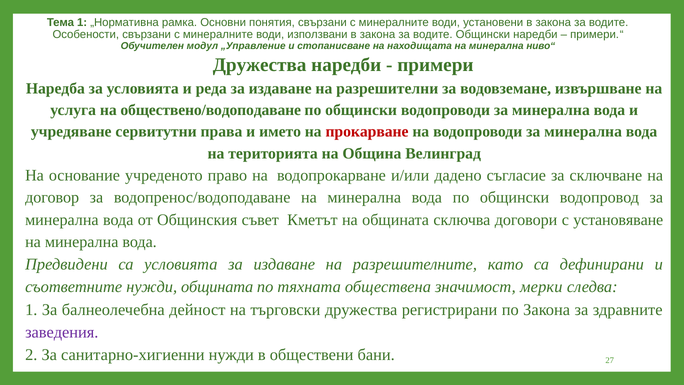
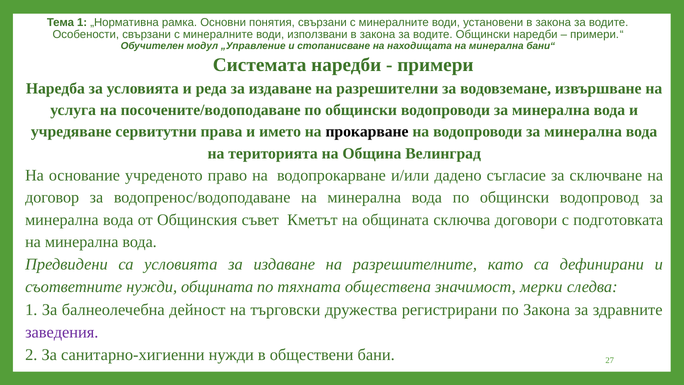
ниво“: ниво“ -> бани“
Дружества at (260, 65): Дружества -> Системата
обществено/водоподаване: обществено/водоподаване -> посочените/водоподаване
прокарване colour: red -> black
установяване: установяване -> подготовката
